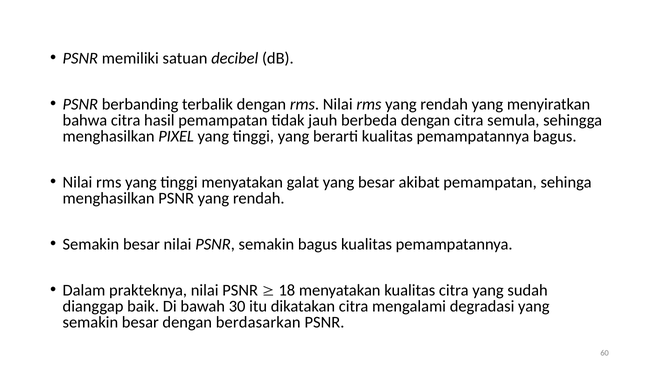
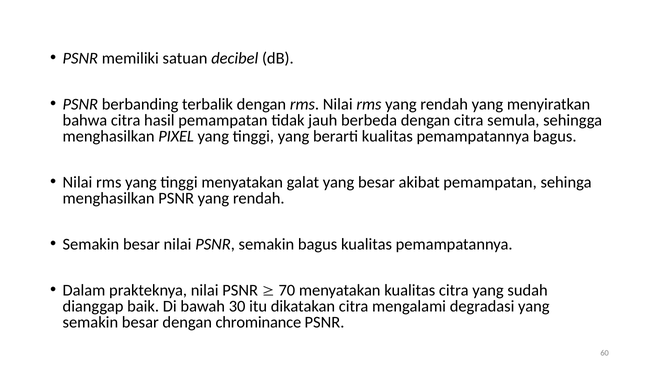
18: 18 -> 70
berdasarkan: berdasarkan -> chrominance
